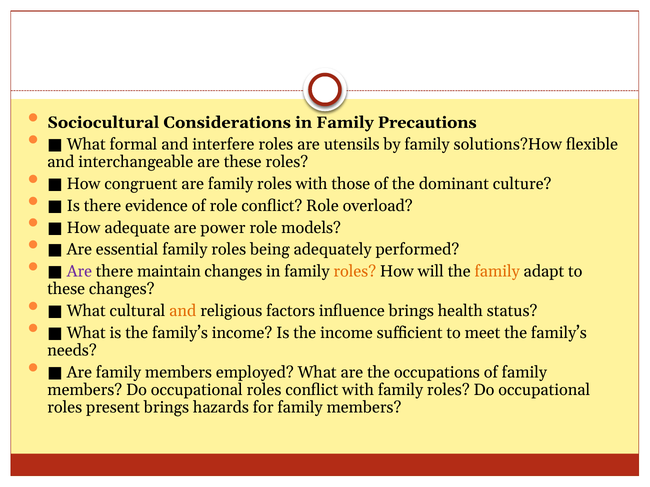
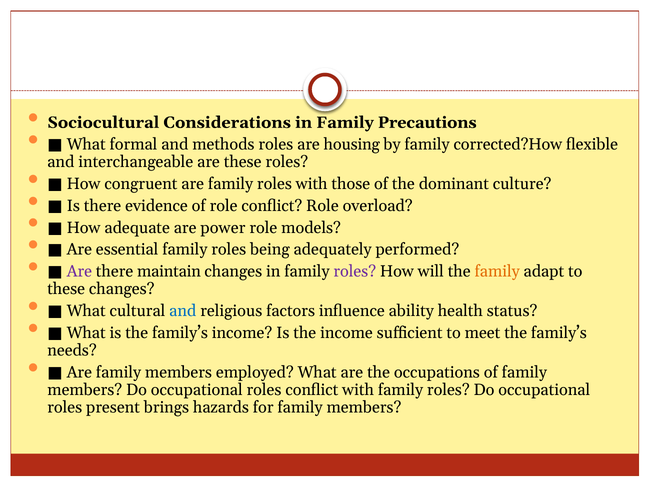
interfere: interfere -> methods
utensils: utensils -> housing
solutions?How: solutions?How -> corrected?How
roles at (355, 272) colour: orange -> purple
and at (183, 311) colour: orange -> blue
influence brings: brings -> ability
